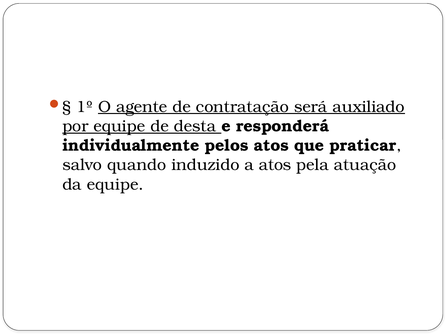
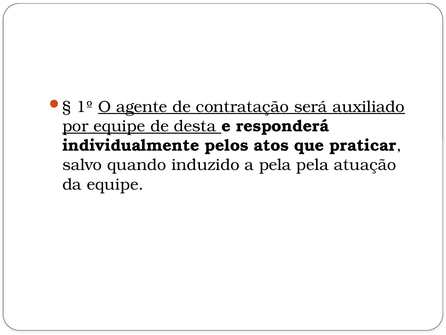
a atos: atos -> pela
